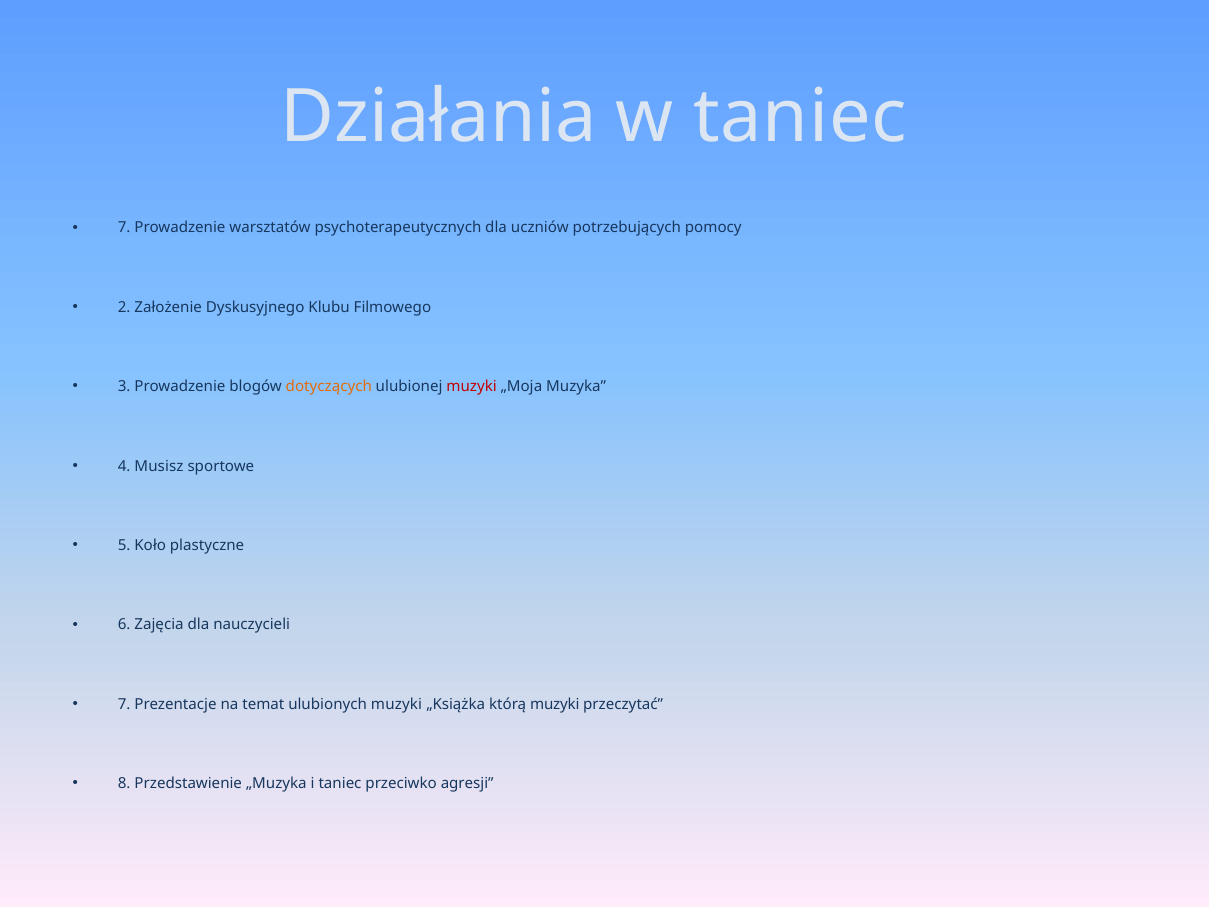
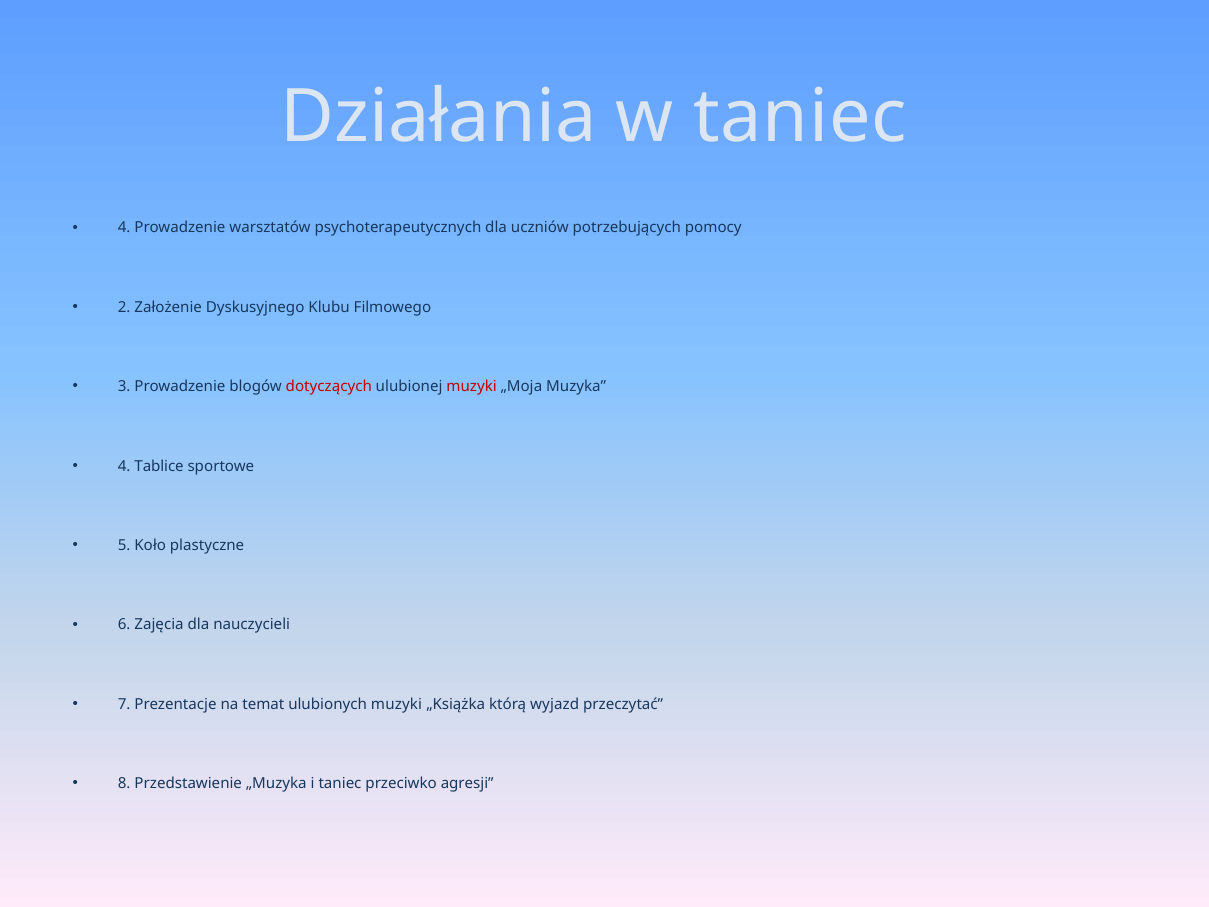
7 at (124, 228): 7 -> 4
dotyczących colour: orange -> red
Musisz: Musisz -> Tablice
którą muzyki: muzyki -> wyjazd
